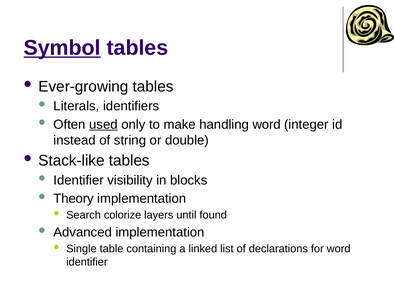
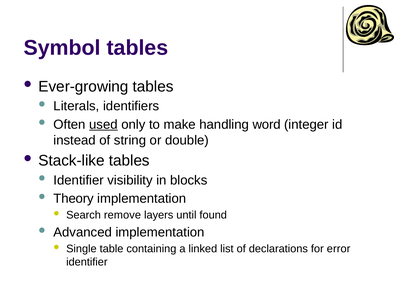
Symbol underline: present -> none
colorize: colorize -> remove
for word: word -> error
